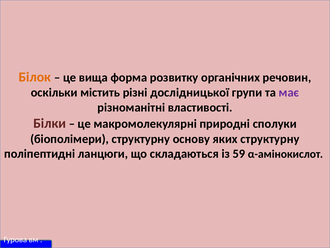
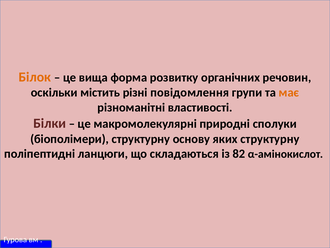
дослідницької: дослідницької -> повідомлення
має colour: purple -> orange
59: 59 -> 82
